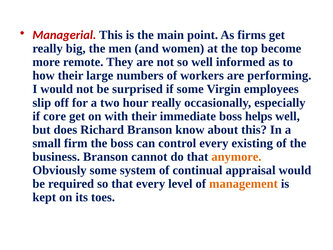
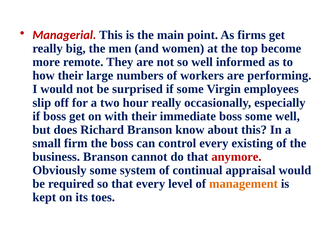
if core: core -> boss
boss helps: helps -> some
anymore colour: orange -> red
